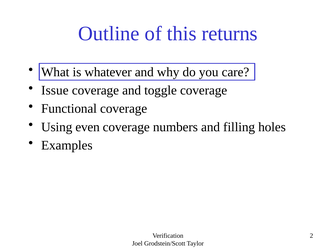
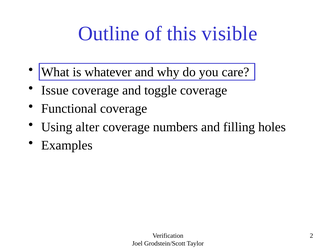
returns: returns -> visible
even: even -> alter
